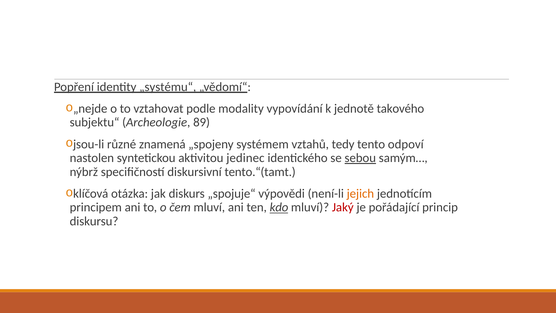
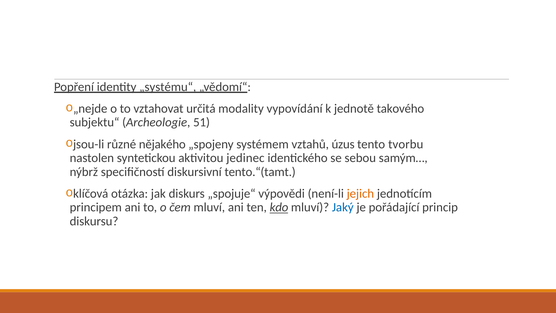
podle: podle -> určitá
89: 89 -> 51
znamená: znamená -> nějakého
tedy: tedy -> úzus
odpoví: odpoví -> tvorbu
sebou underline: present -> none
Jaký colour: red -> blue
